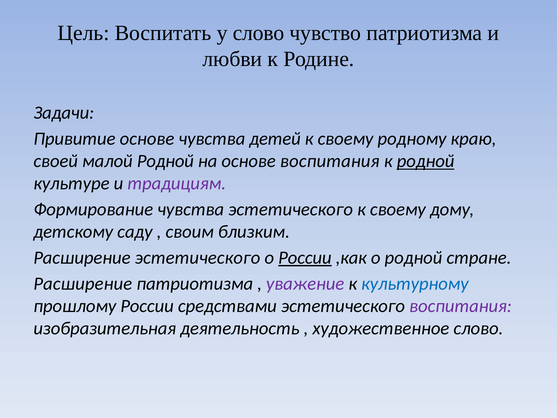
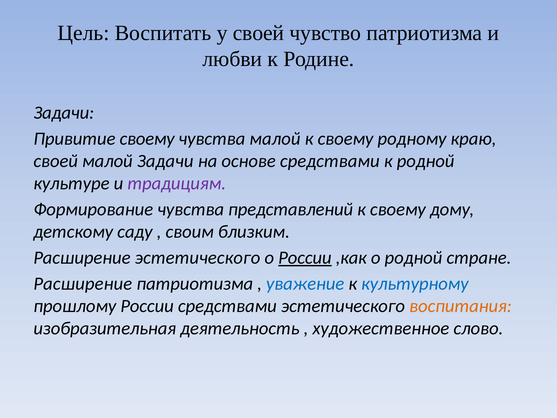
у слово: слово -> своей
Привитие основе: основе -> своему
чувства детей: детей -> малой
малой Родной: Родной -> Задачи
основе воспитания: воспитания -> средствами
родной at (426, 161) underline: present -> none
чувства эстетического: эстетического -> представлений
уважение colour: purple -> blue
воспитания at (461, 306) colour: purple -> orange
